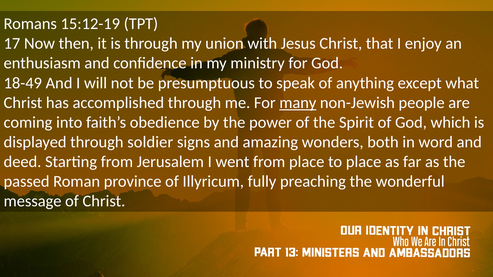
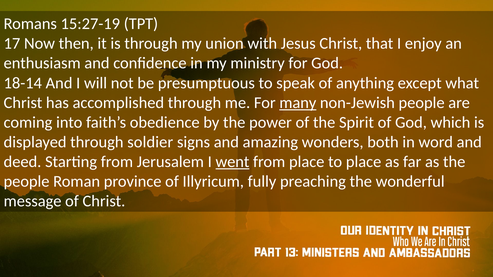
15:12-19: 15:12-19 -> 15:27-19
18-49: 18-49 -> 18-14
went underline: none -> present
passed at (27, 182): passed -> people
